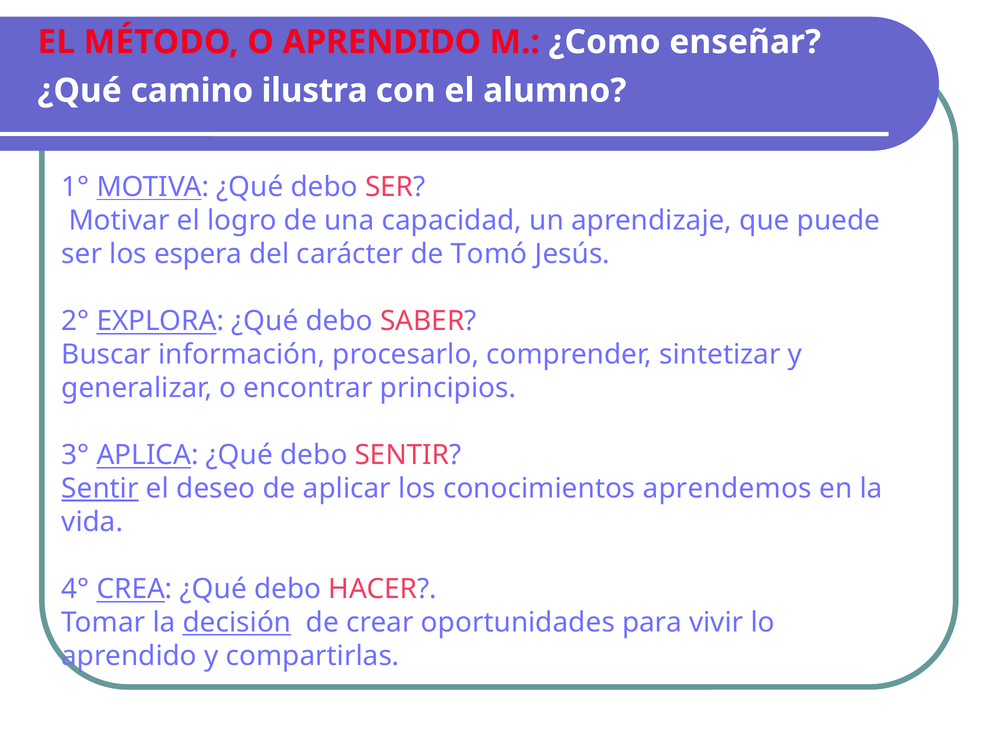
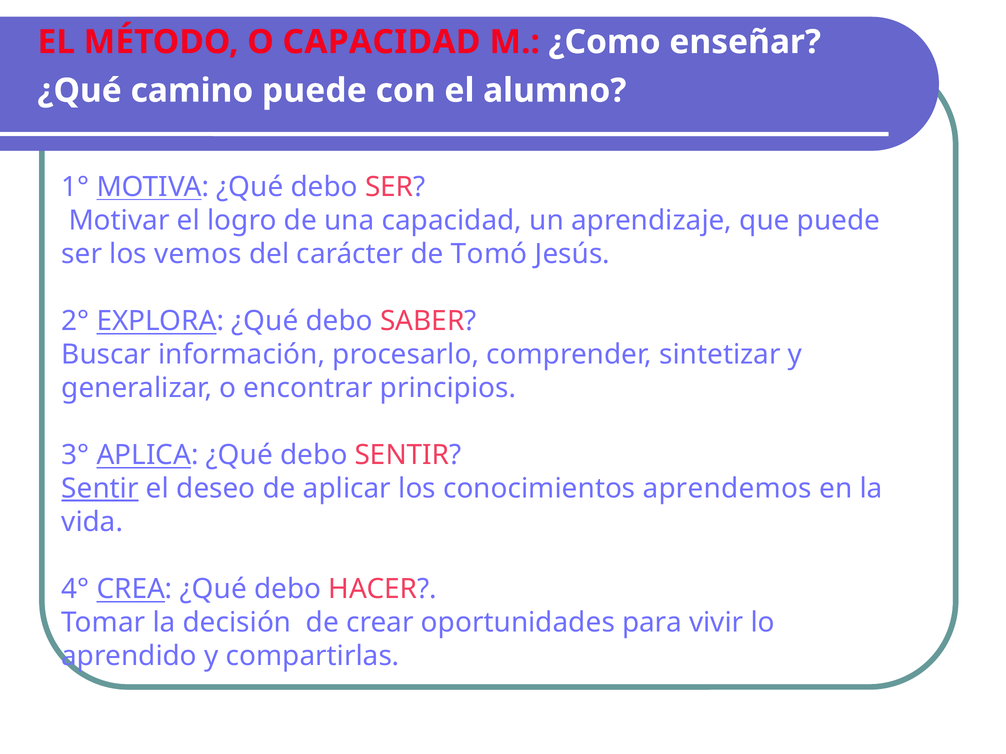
O APRENDIDO: APRENDIDO -> CAPACIDAD
camino ilustra: ilustra -> puede
espera: espera -> vemos
decisión underline: present -> none
